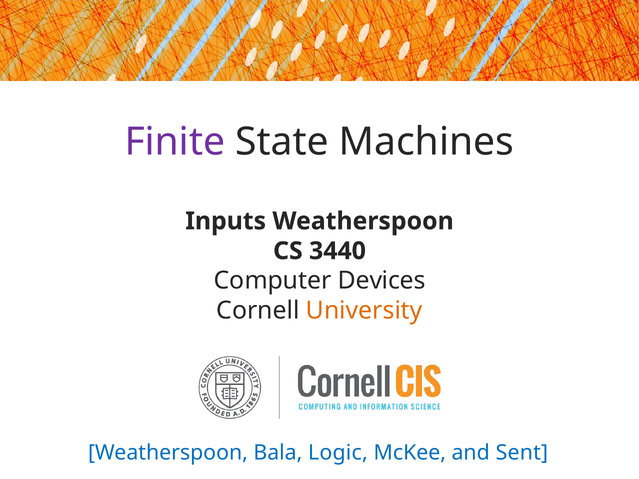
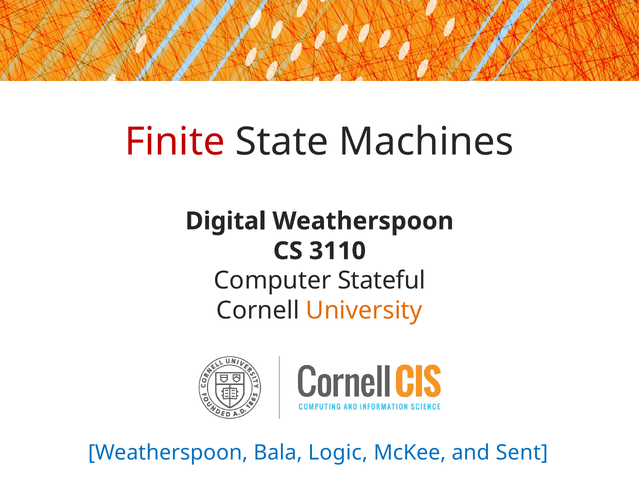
Finite colour: purple -> red
Inputs: Inputs -> Digital
3440: 3440 -> 3110
Devices: Devices -> Stateful
